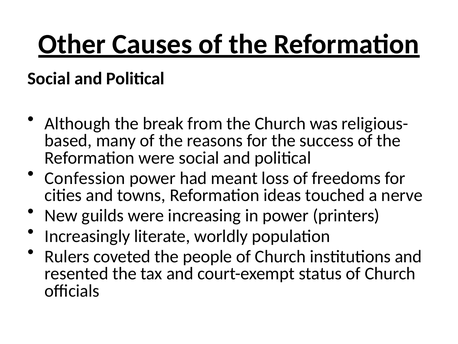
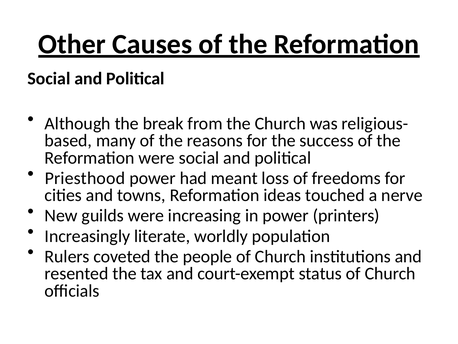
Confession: Confession -> Priesthood
